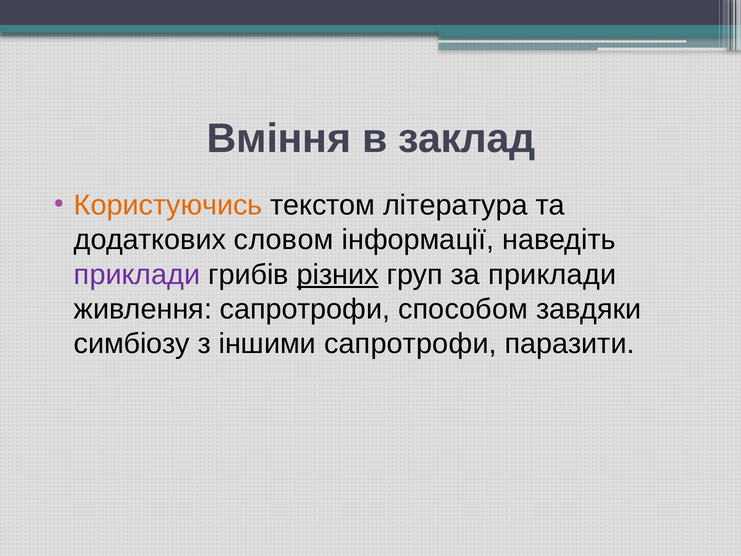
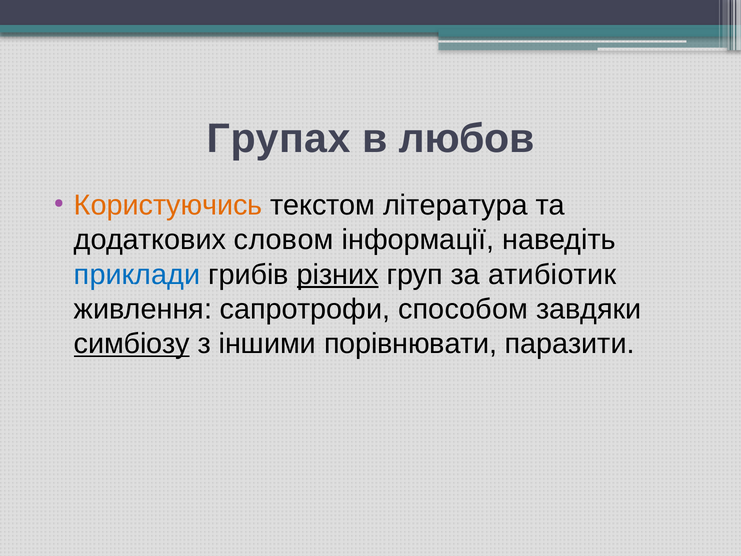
Вміння: Вміння -> Групах
заклад: заклад -> любов
приклади at (137, 274) colour: purple -> blue
за приклади: приклади -> атибіотик
симбіозу underline: none -> present
іншими сапротрофи: сапротрофи -> порівнювати
